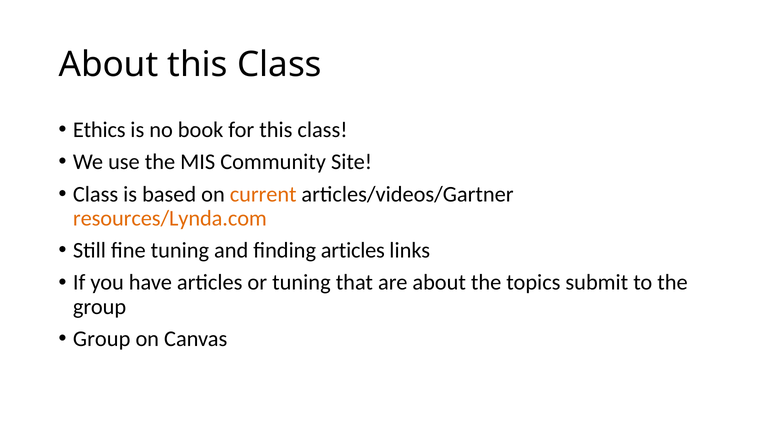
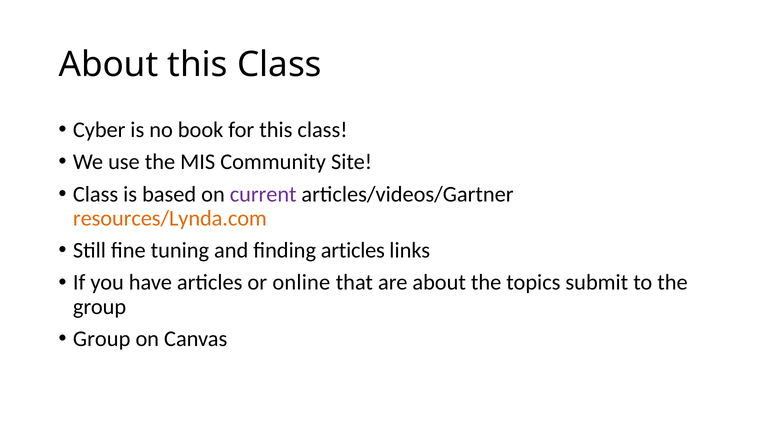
Ethics: Ethics -> Cyber
current colour: orange -> purple
or tuning: tuning -> online
